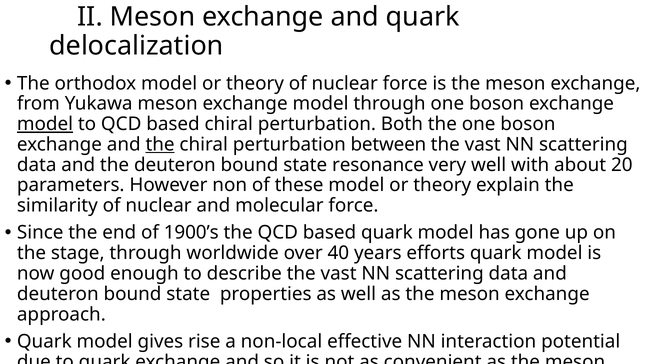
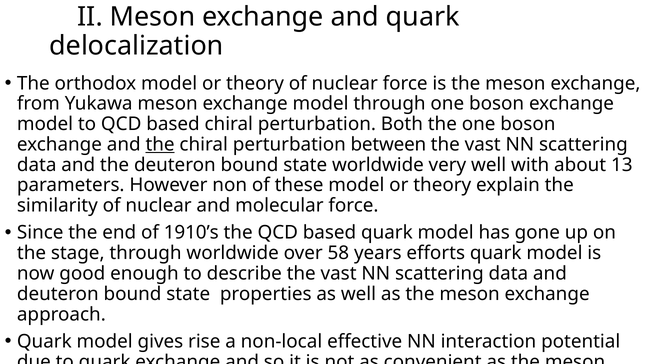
model at (45, 124) underline: present -> none
state resonance: resonance -> worldwide
20: 20 -> 13
1900’s: 1900’s -> 1910’s
40: 40 -> 58
